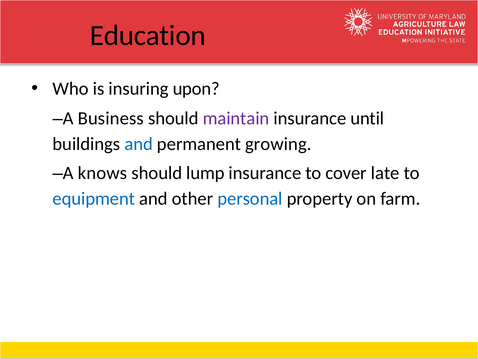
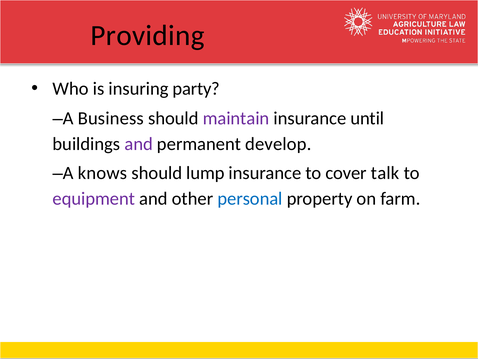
Education: Education -> Providing
upon: upon -> party
and at (139, 144) colour: blue -> purple
growing: growing -> develop
late: late -> talk
equipment colour: blue -> purple
